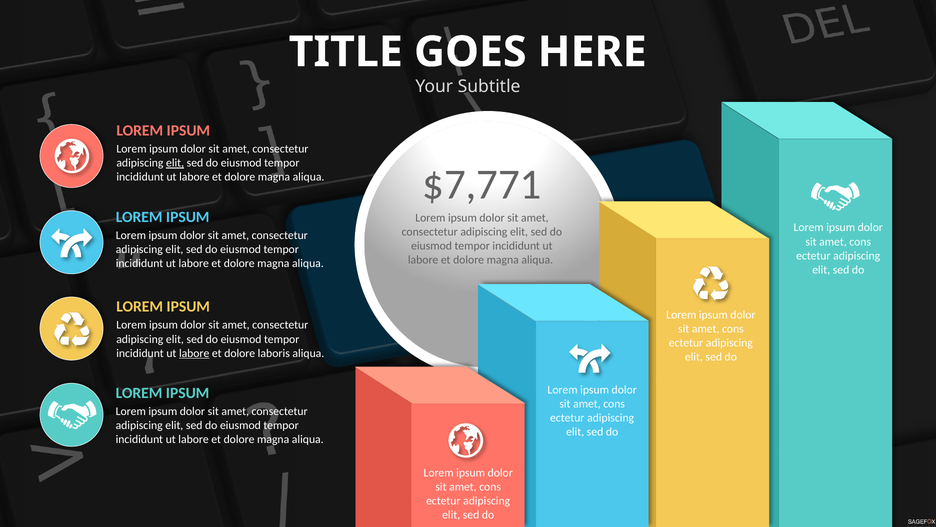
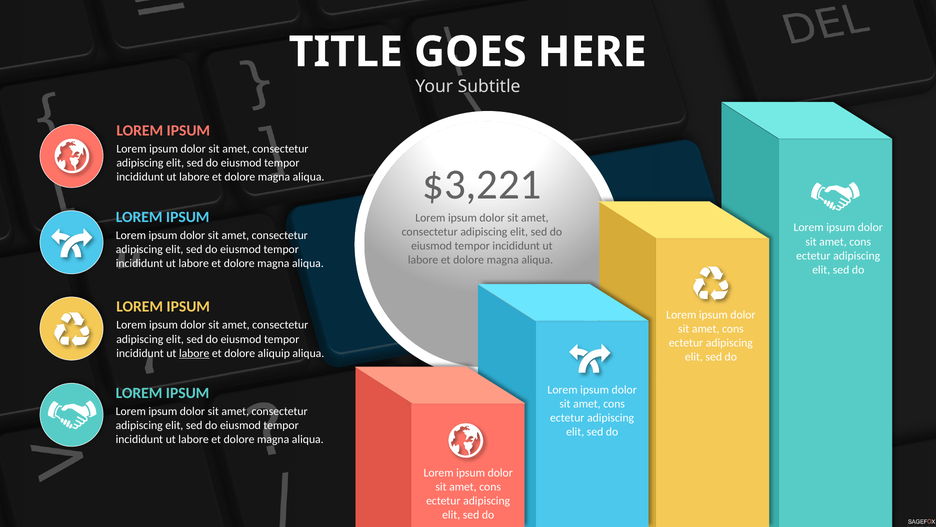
elit at (175, 163) underline: present -> none
$7,771: $7,771 -> $3,221
laboris: laboris -> aliquip
